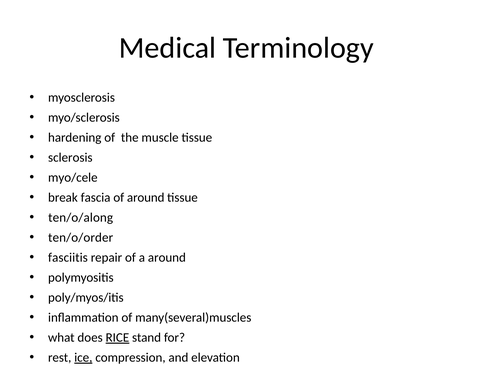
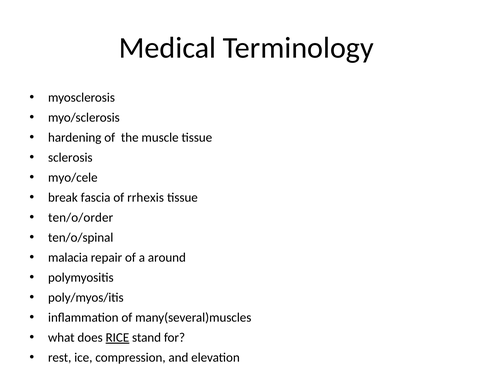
of around: around -> rrhexis
ten/o/along: ten/o/along -> ten/o/order
ten/o/order: ten/o/order -> ten/o/spinal
fasciitis: fasciitis -> malacia
ice underline: present -> none
